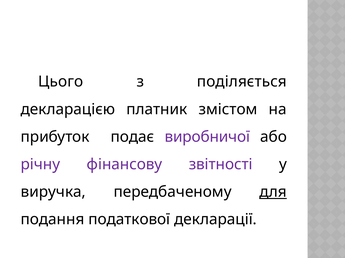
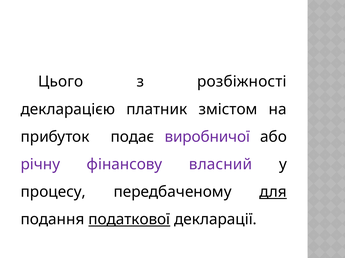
поділяється: поділяється -> розбіжності
звітності: звітності -> власний
виручка: виручка -> процесу
податкової underline: none -> present
